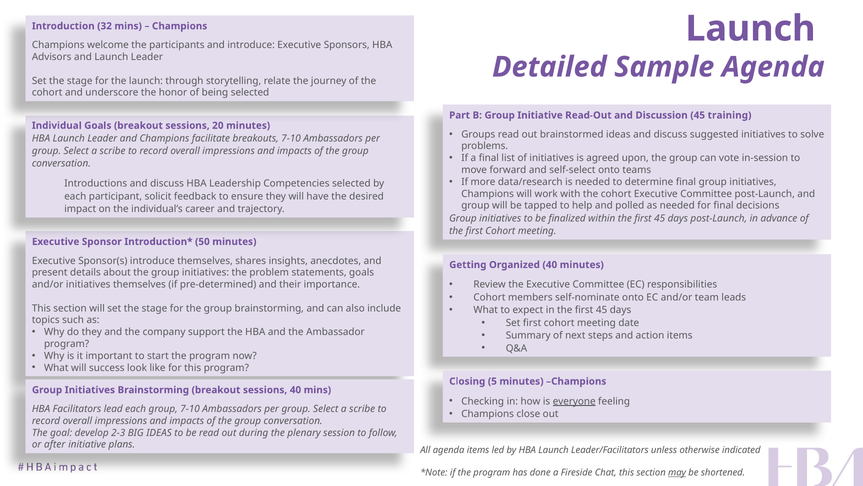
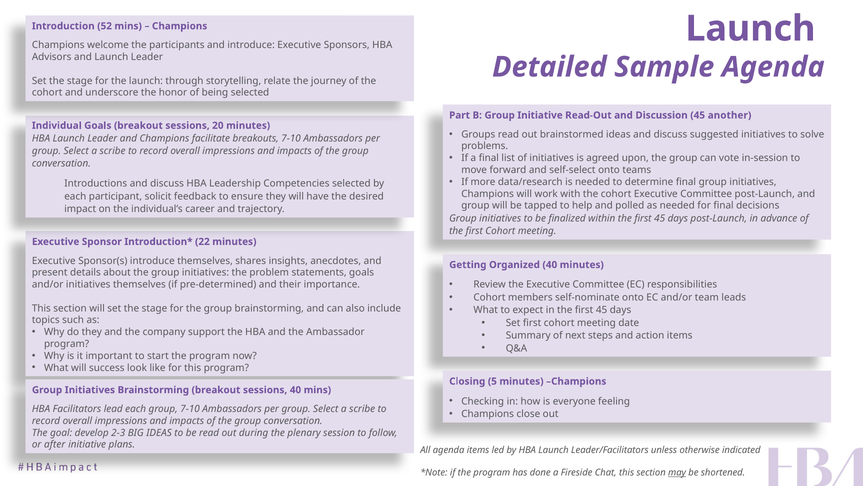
32: 32 -> 52
training: training -> another
50: 50 -> 22
everyone underline: present -> none
